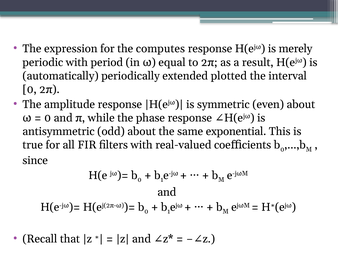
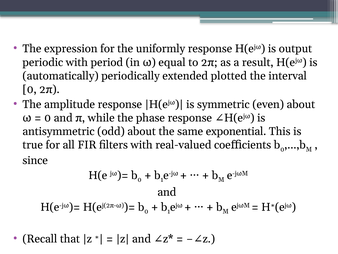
computes: computes -> uniformly
merely: merely -> output
